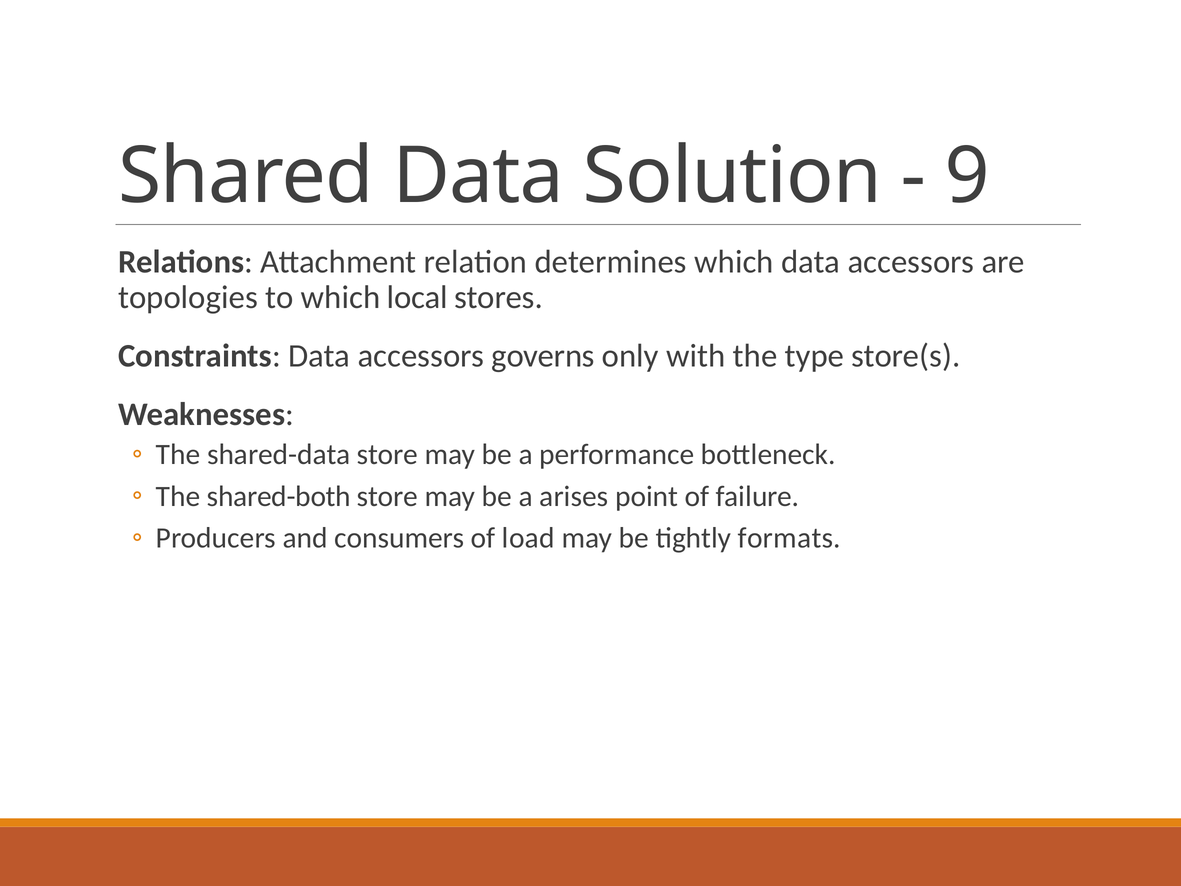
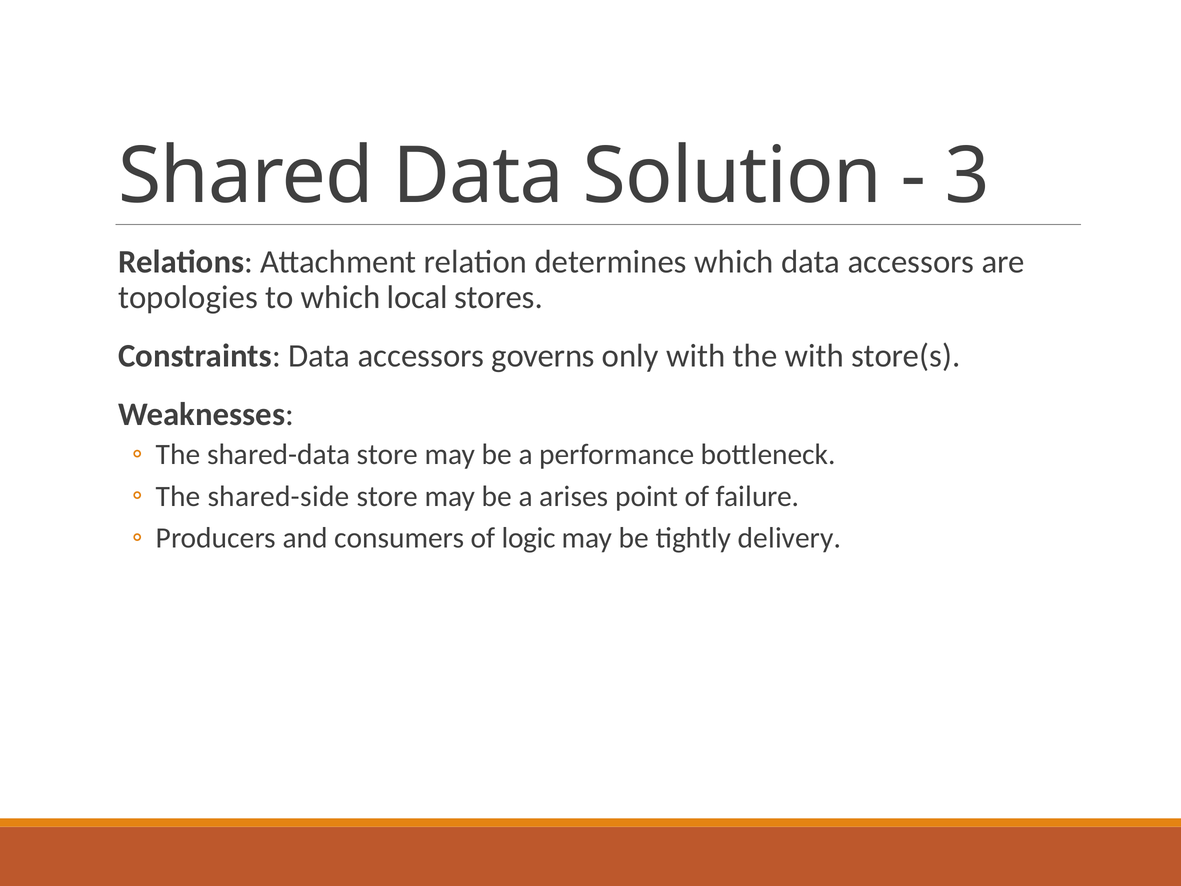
9: 9 -> 3
the type: type -> with
shared-both: shared-both -> shared-side
load: load -> logic
formats: formats -> delivery
